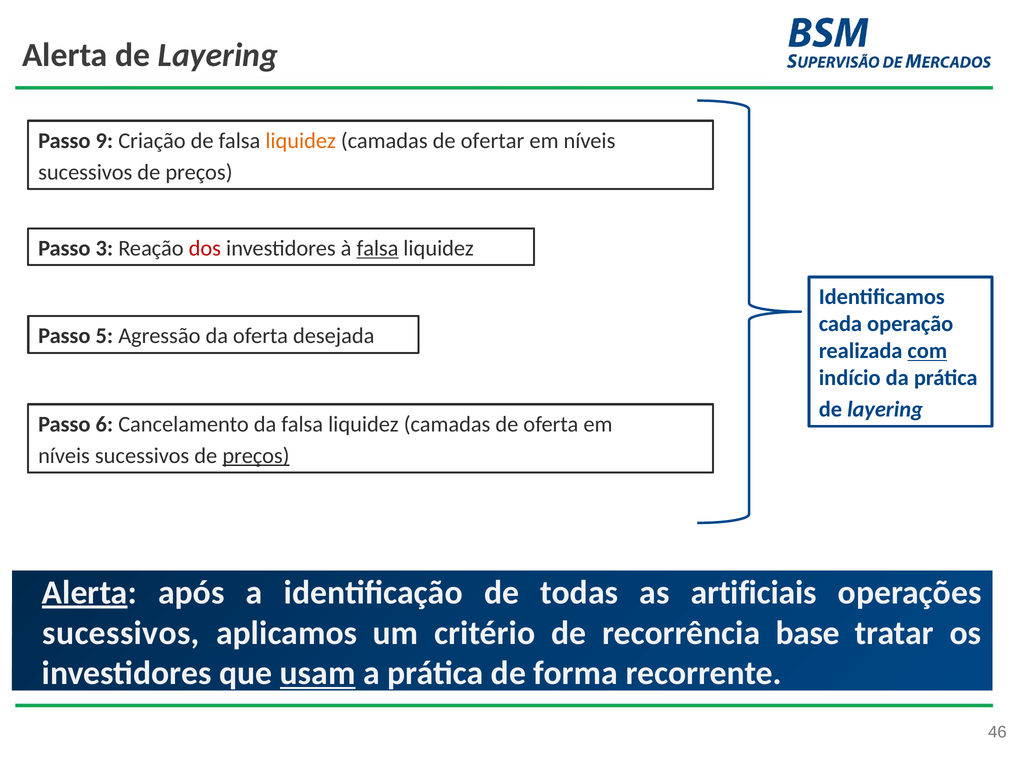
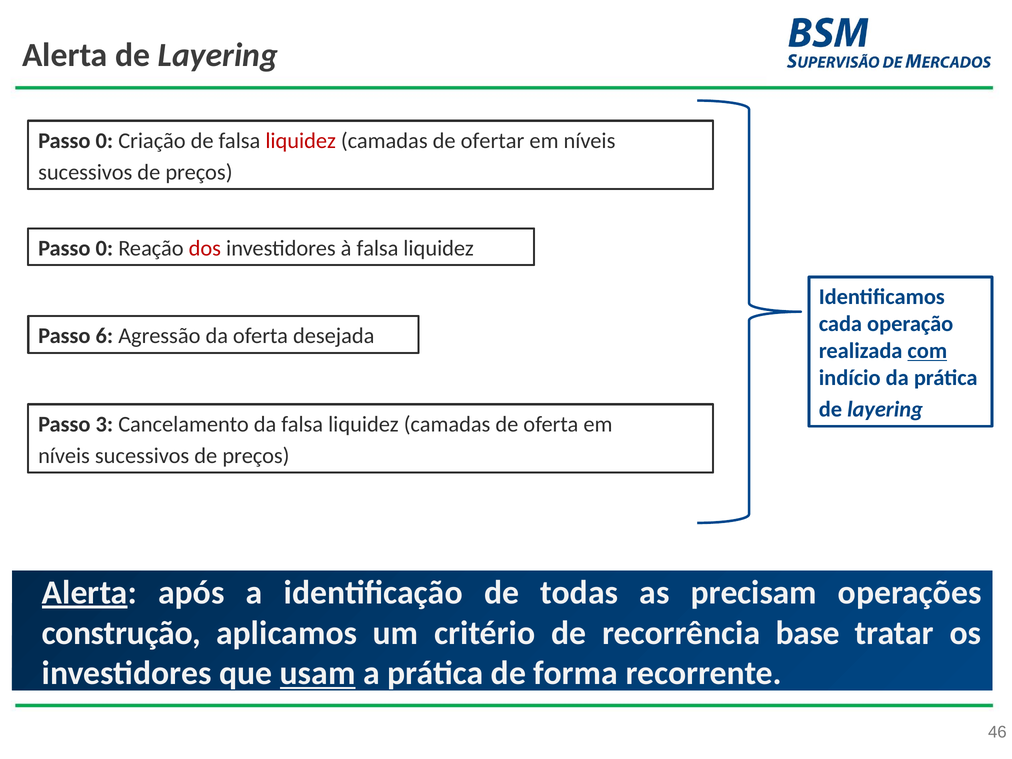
9 at (104, 141): 9 -> 0
liquidez at (301, 141) colour: orange -> red
3 at (104, 248): 3 -> 0
falsa at (377, 248) underline: present -> none
5: 5 -> 6
6: 6 -> 3
preços at (256, 456) underline: present -> none
artificiais: artificiais -> precisam
sucessivos at (121, 633): sucessivos -> construção
